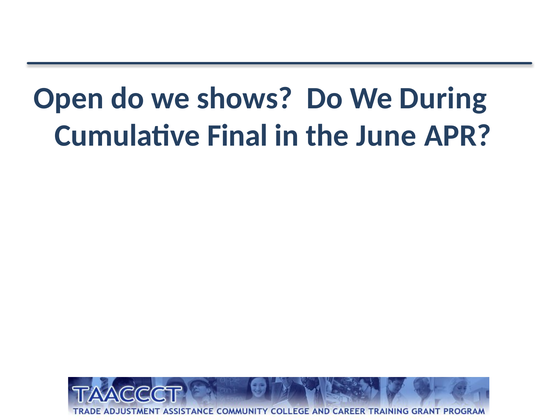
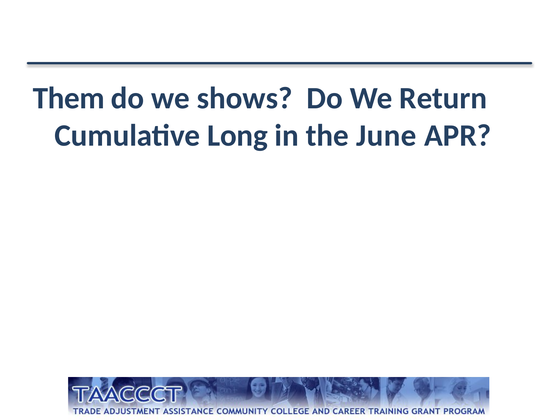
Open: Open -> Them
During: During -> Return
Final: Final -> Long
